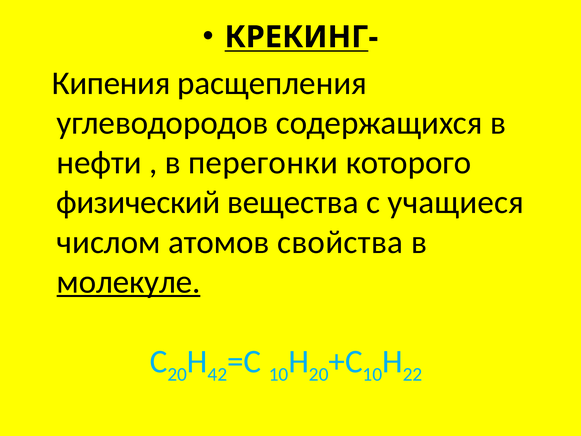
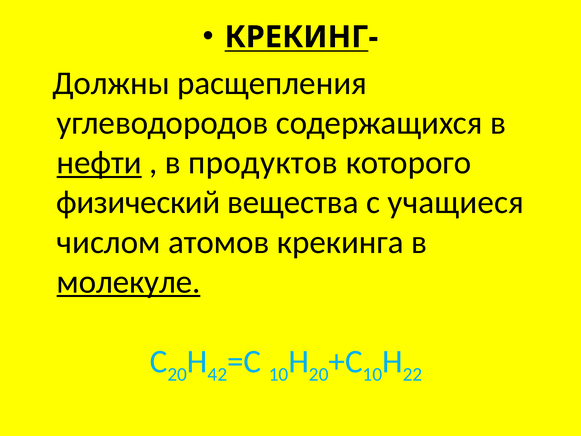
Кипения: Кипения -> Должны
нефти underline: none -> present
перегонки: перегонки -> продуктов
свойства: свойства -> крекинга
